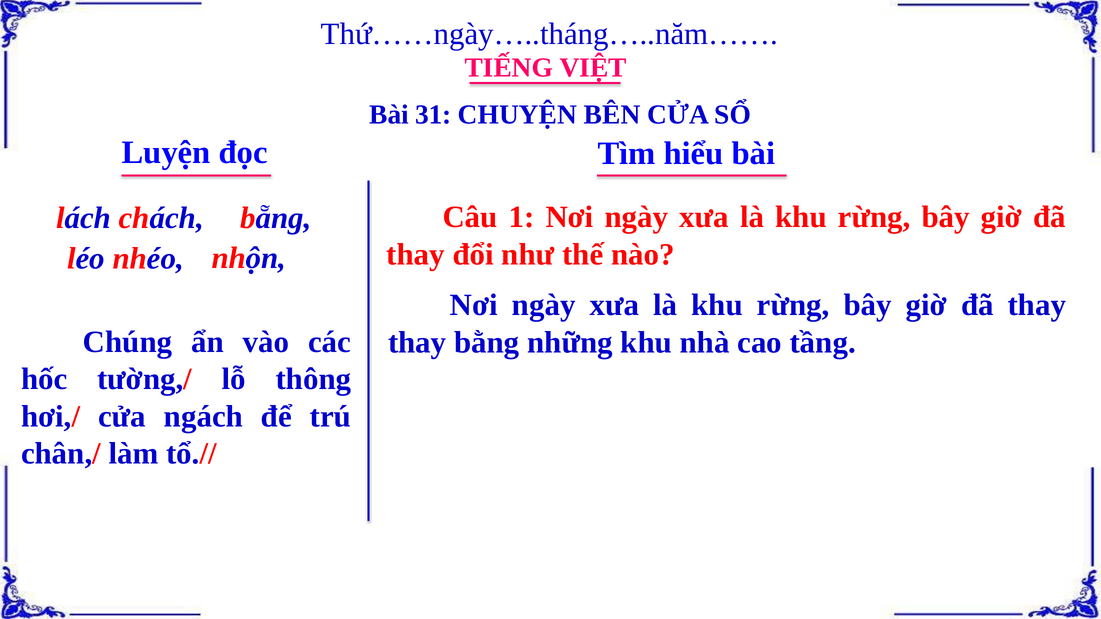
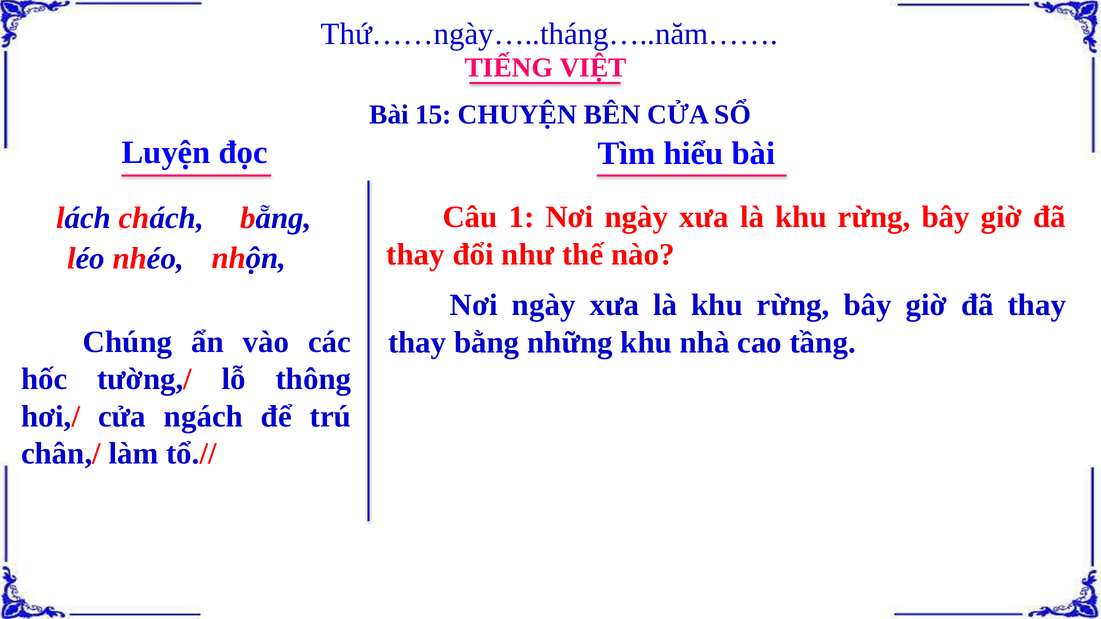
31: 31 -> 15
